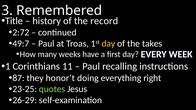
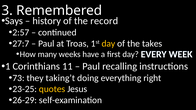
Title: Title -> Says
2:72: 2:72 -> 2:57
49:7: 49:7 -> 27:7
87: 87 -> 73
honor’t: honor’t -> taking’t
quotes colour: light green -> yellow
